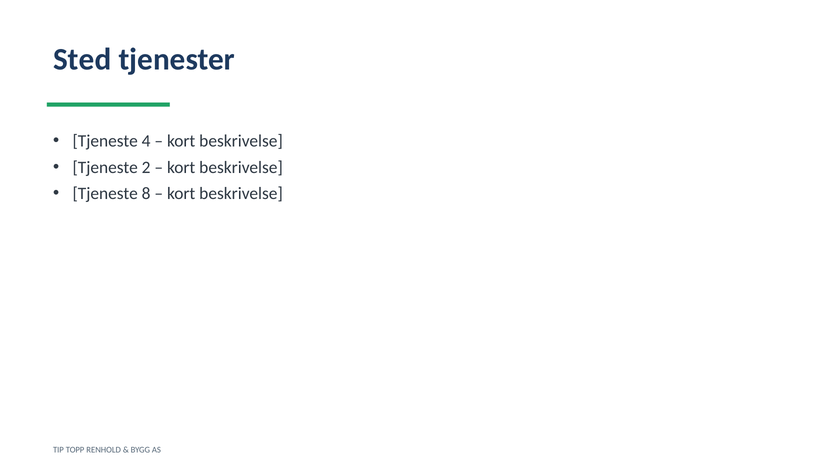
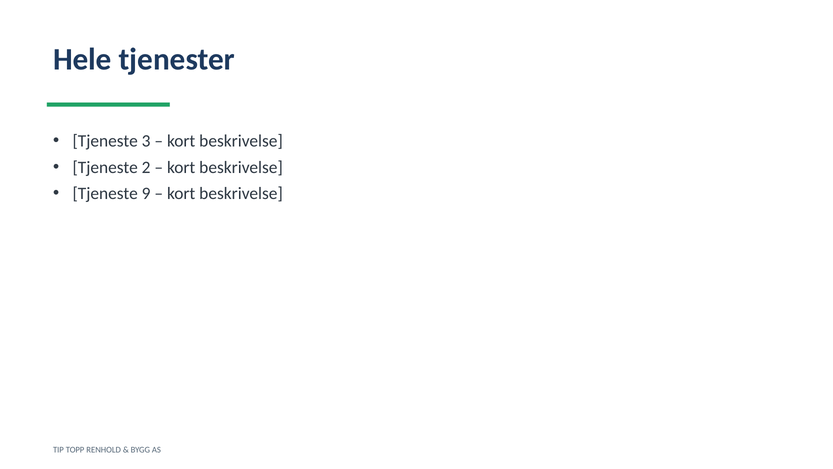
Sted: Sted -> Hele
4: 4 -> 3
8: 8 -> 9
